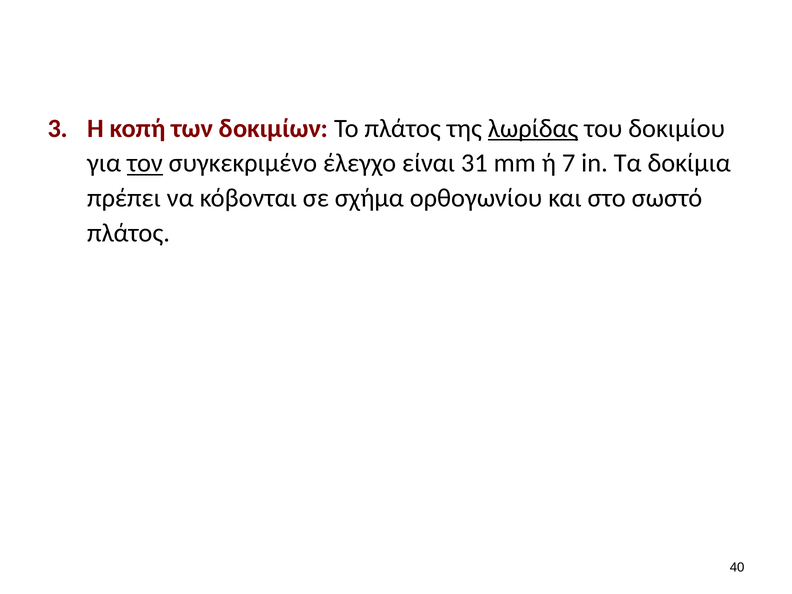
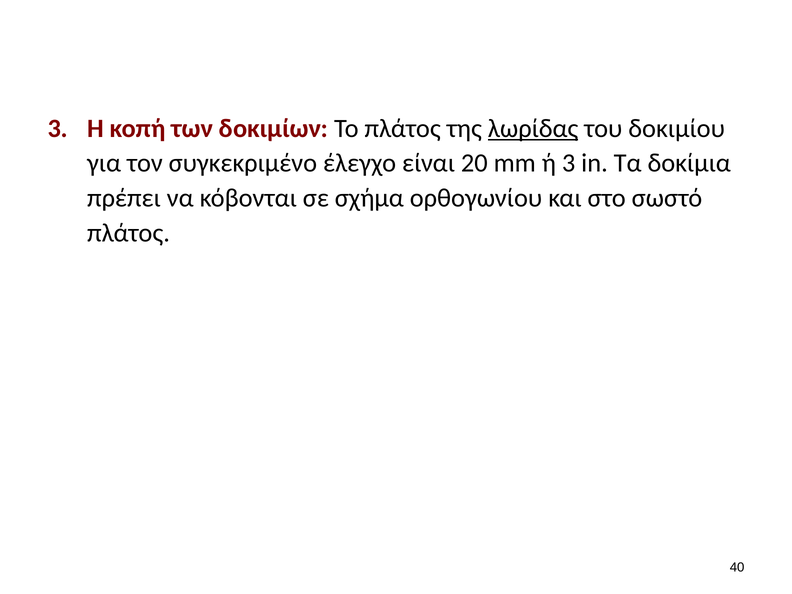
τον underline: present -> none
31: 31 -> 20
ή 7: 7 -> 3
